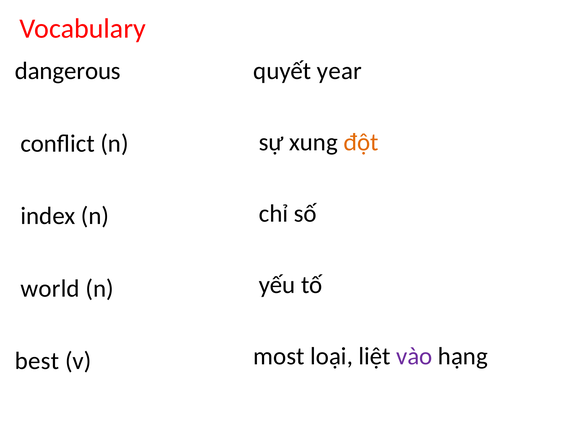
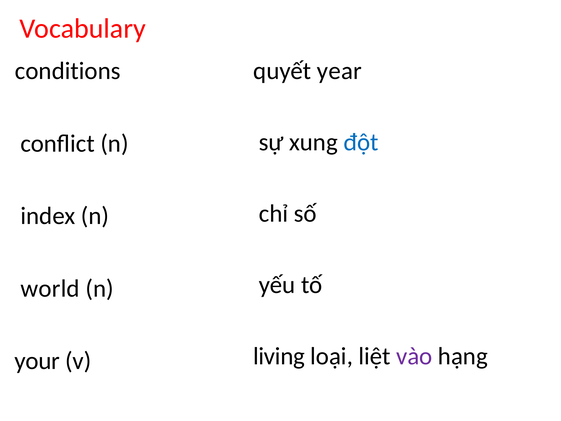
dangerous: dangerous -> conditions
đột colour: orange -> blue
best: best -> your
most: most -> living
